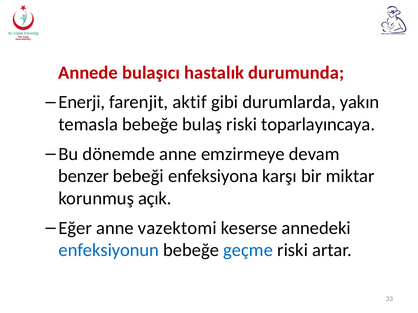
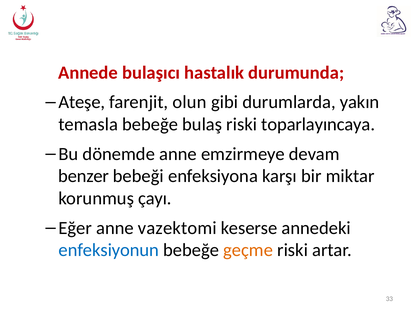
Enerji: Enerji -> Ateşe
aktif: aktif -> olun
açık: açık -> çayı
geçme colour: blue -> orange
